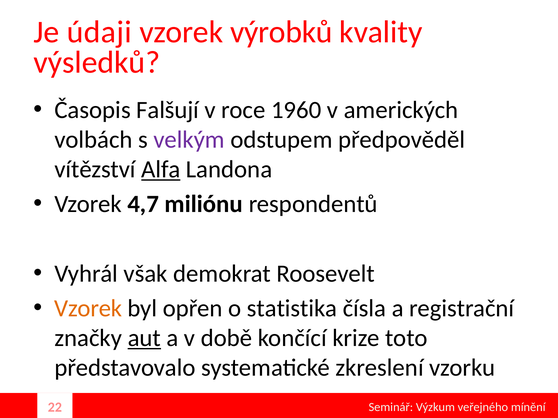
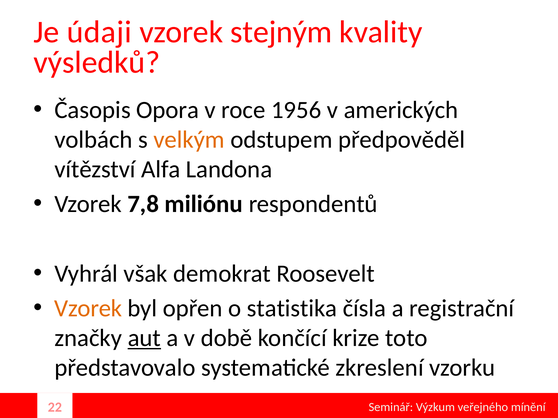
výrobků: výrobků -> stejným
Falšují: Falšují -> Opora
1960: 1960 -> 1956
velkým colour: purple -> orange
Alfa underline: present -> none
4,7: 4,7 -> 7,8
